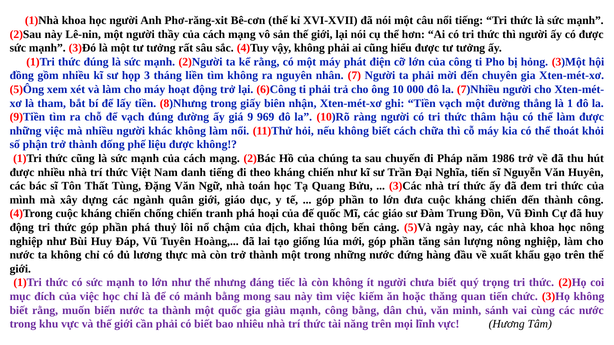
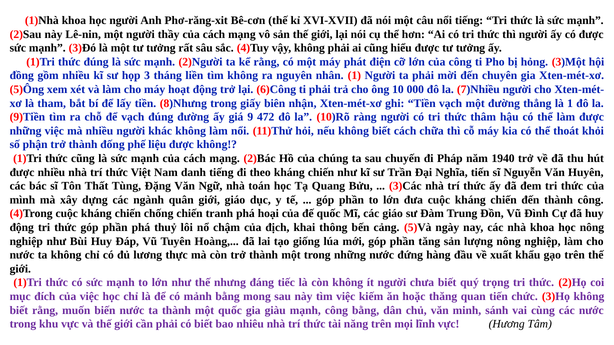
nhân 7: 7 -> 1
969: 969 -> 472
1986: 1986 -> 1940
